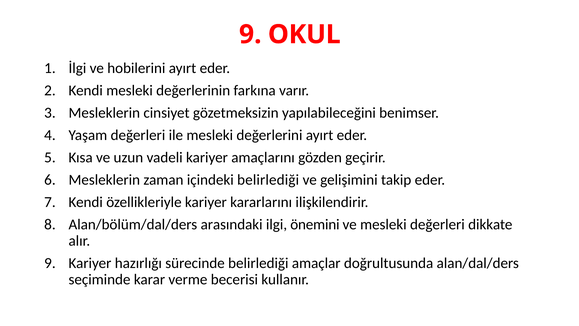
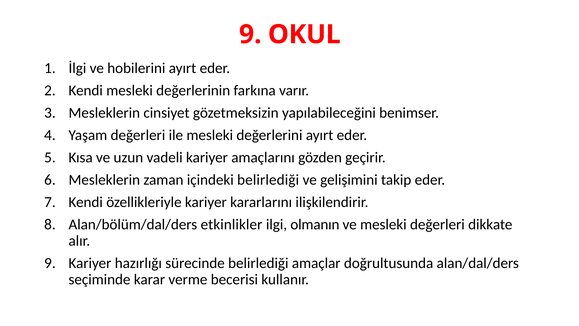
arasındaki: arasındaki -> etkinlikler
önemini: önemini -> olmanın
